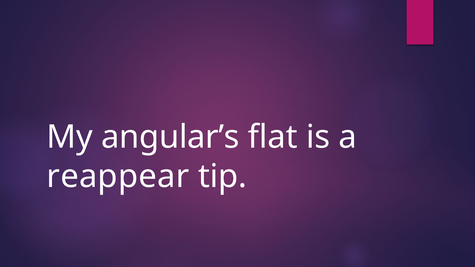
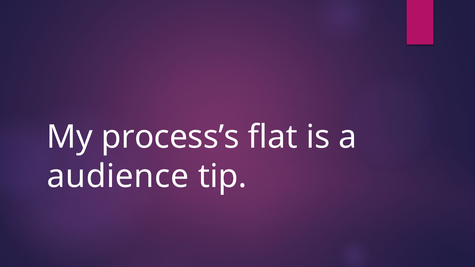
angular’s: angular’s -> process’s
reappear: reappear -> audience
